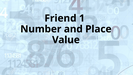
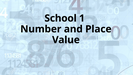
Friend: Friend -> School
